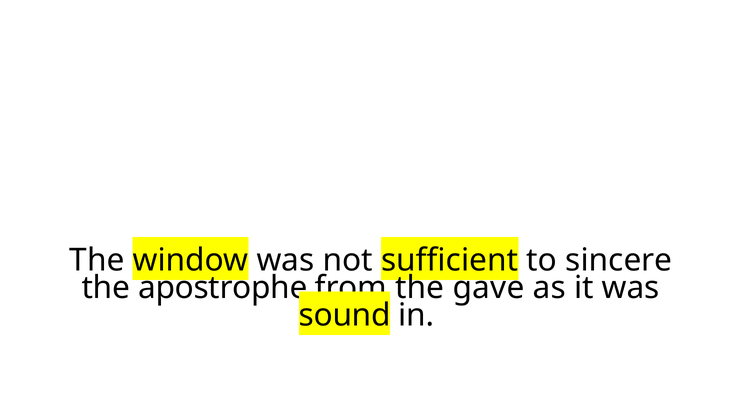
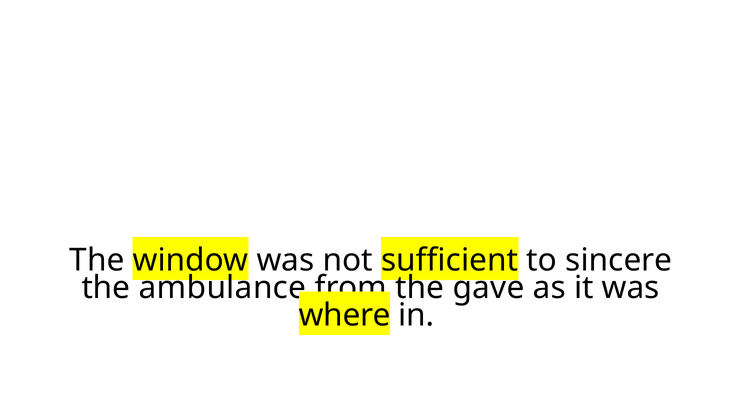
apostrophe: apostrophe -> ambulance
sound: sound -> where
